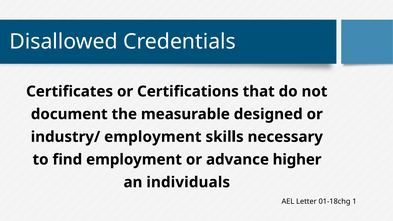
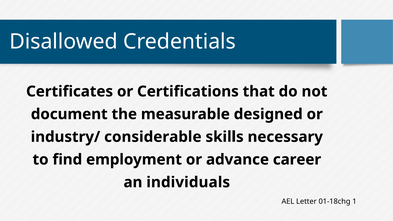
industry/ employment: employment -> considerable
higher: higher -> career
